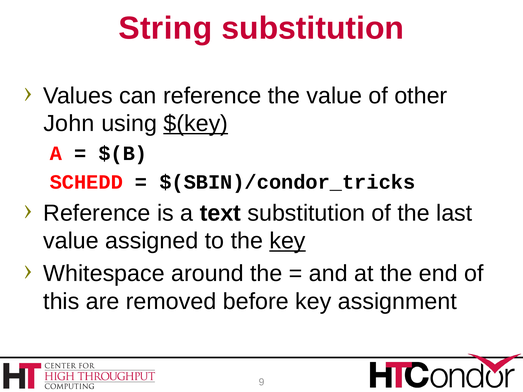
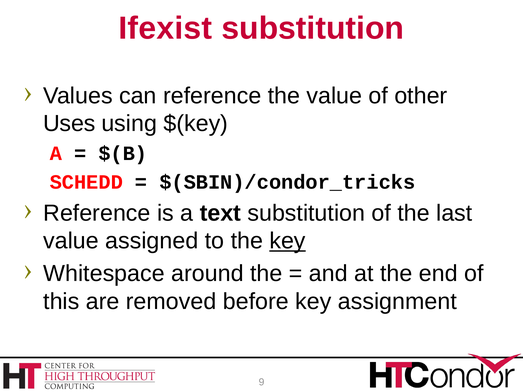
String: String -> Ifexist
John: John -> Uses
$(key underline: present -> none
